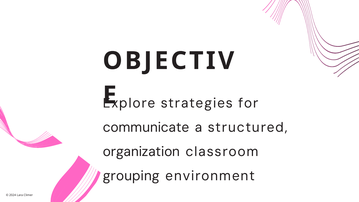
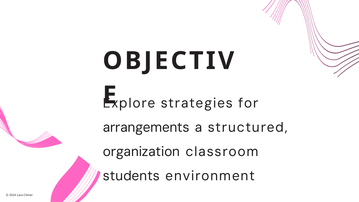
communicate: communicate -> arrangements
grouping: grouping -> students
